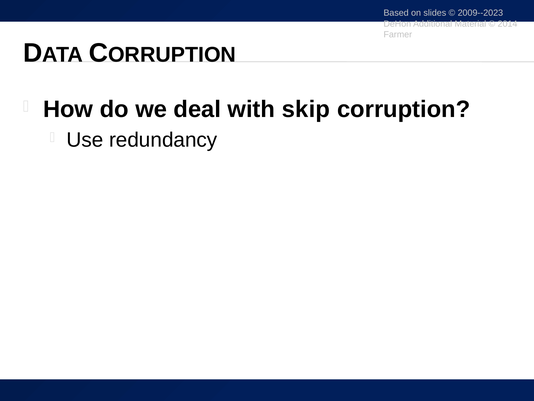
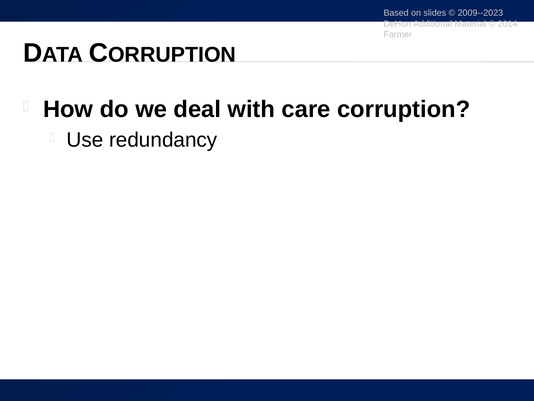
skip: skip -> care
